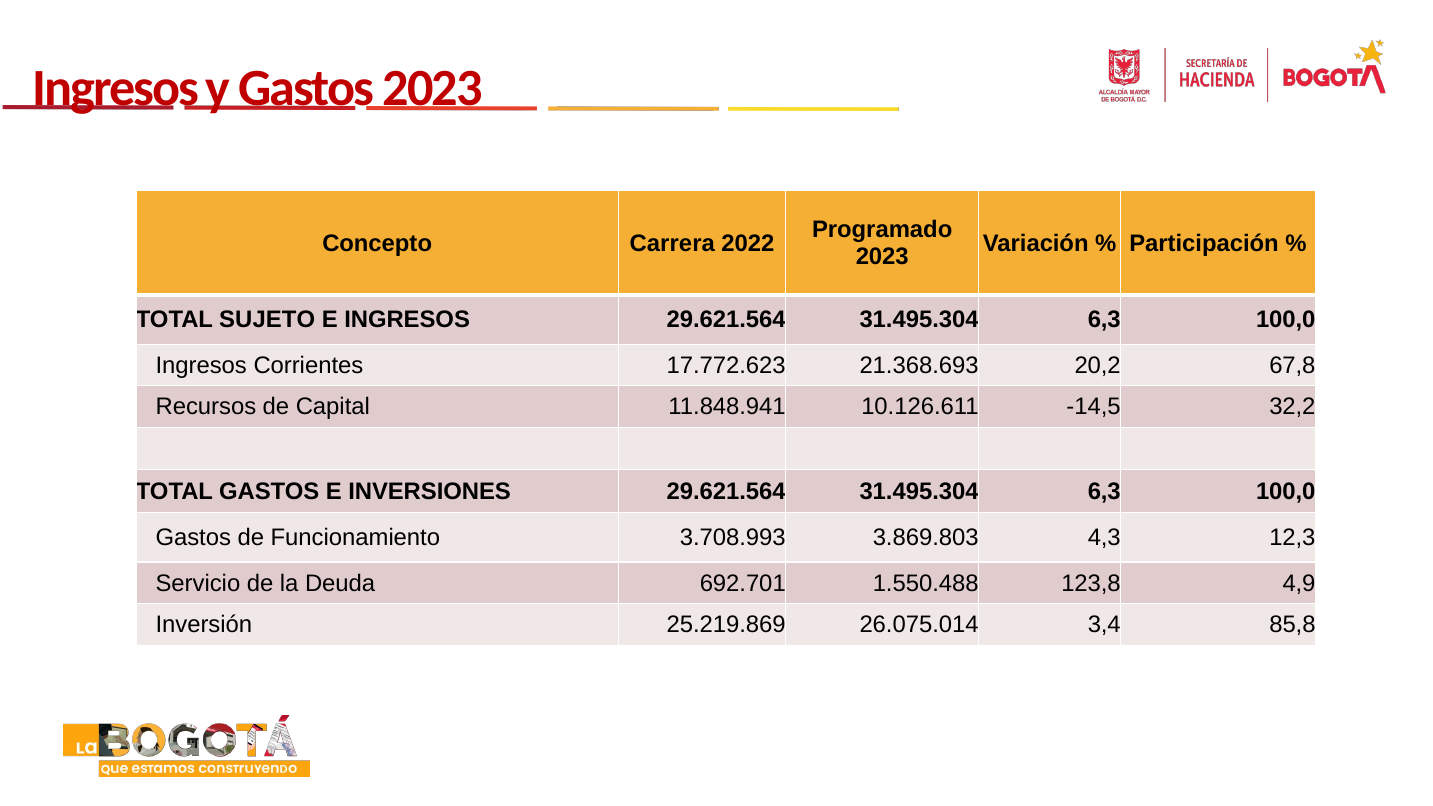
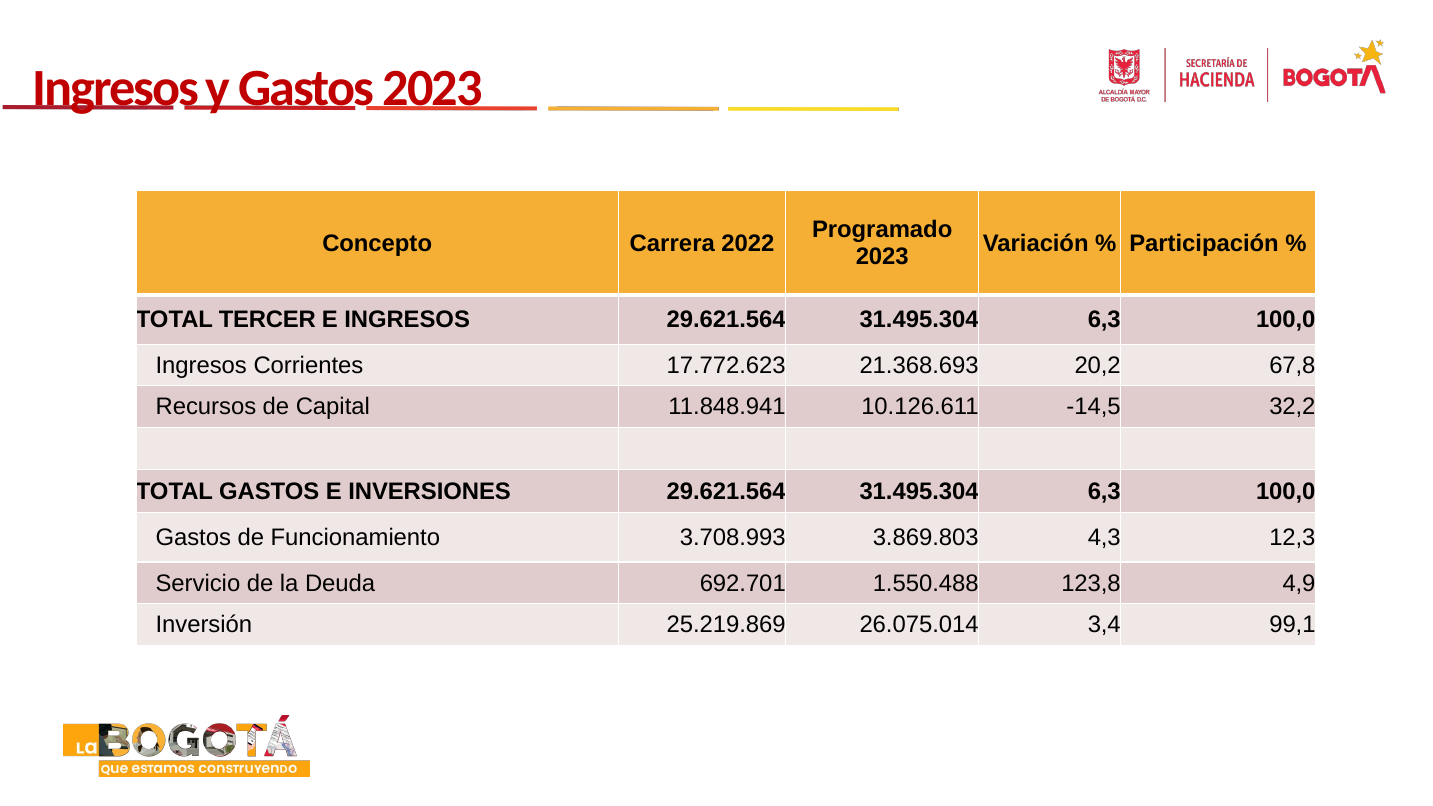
SUJETO: SUJETO -> TERCER
85,8: 85,8 -> 99,1
